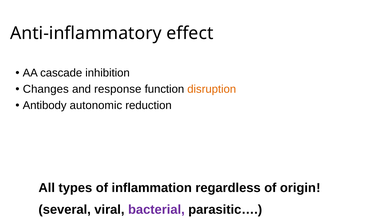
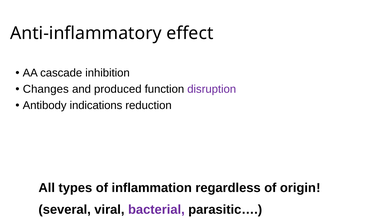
response: response -> produced
disruption colour: orange -> purple
autonomic: autonomic -> indications
